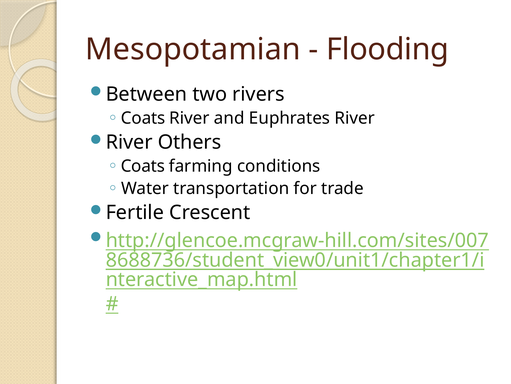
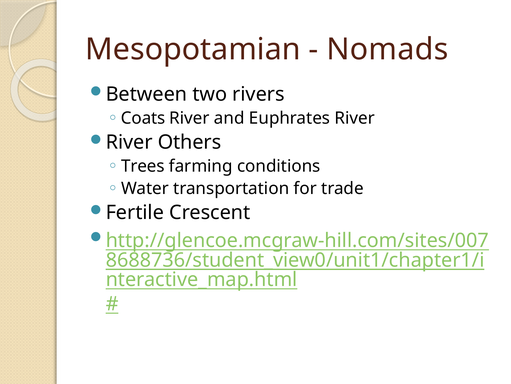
Flooding: Flooding -> Nomads
Coats at (143, 166): Coats -> Trees
